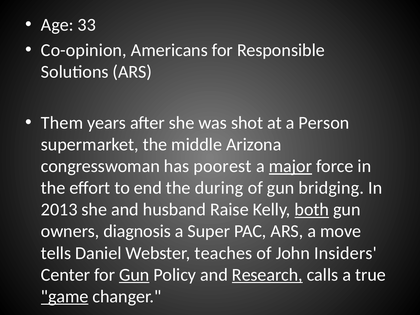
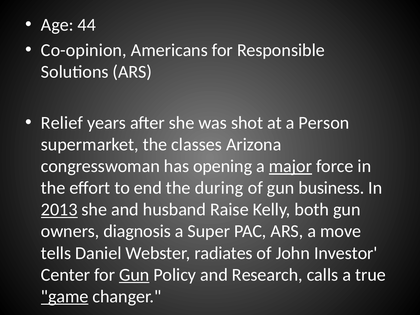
33: 33 -> 44
Them: Them -> Relief
middle: middle -> classes
poorest: poorest -> opening
bridging: bridging -> business
2013 underline: none -> present
both underline: present -> none
teaches: teaches -> radiates
Insiders: Insiders -> Investor
Research underline: present -> none
